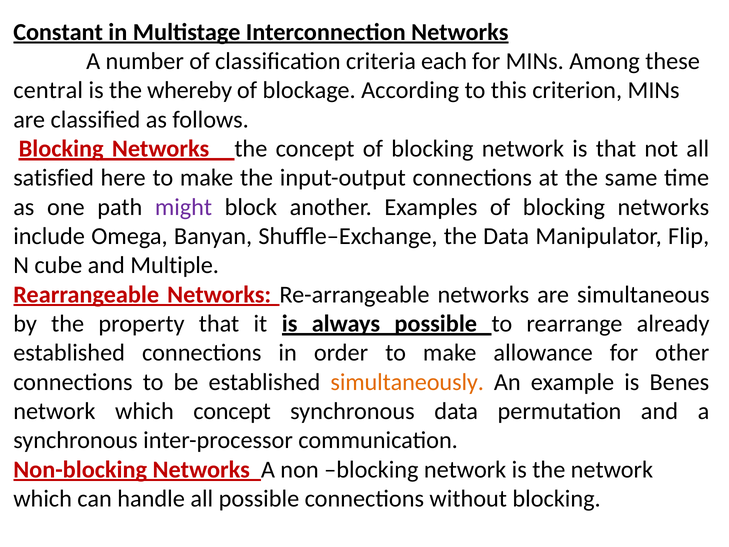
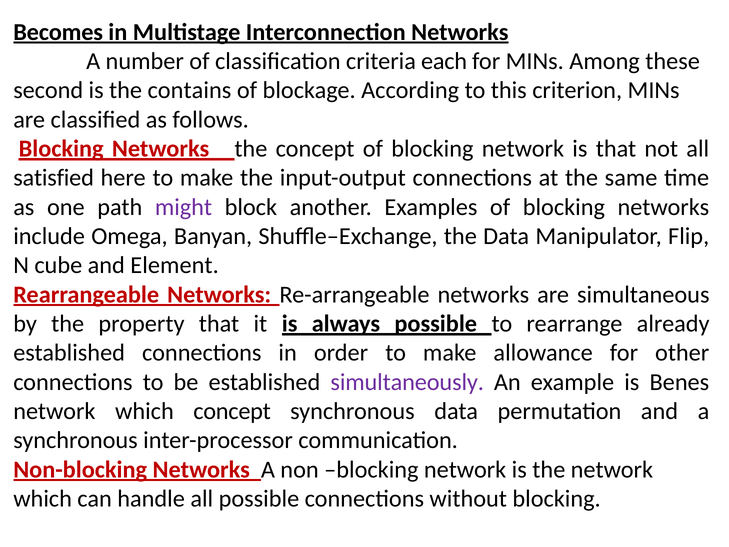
Constant: Constant -> Becomes
central: central -> second
whereby: whereby -> contains
Multiple: Multiple -> Element
simultaneously colour: orange -> purple
